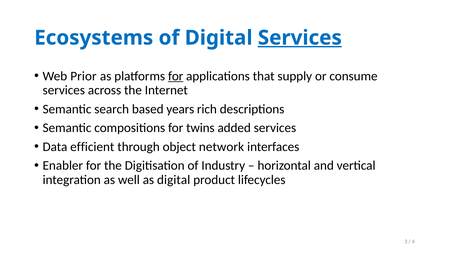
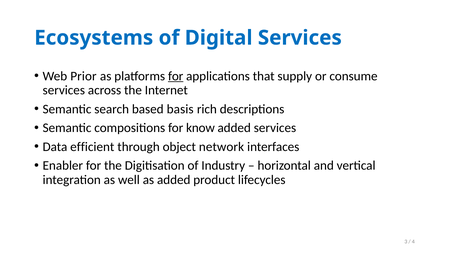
Services at (300, 38) underline: present -> none
years: years -> basis
twins: twins -> know
as digital: digital -> added
